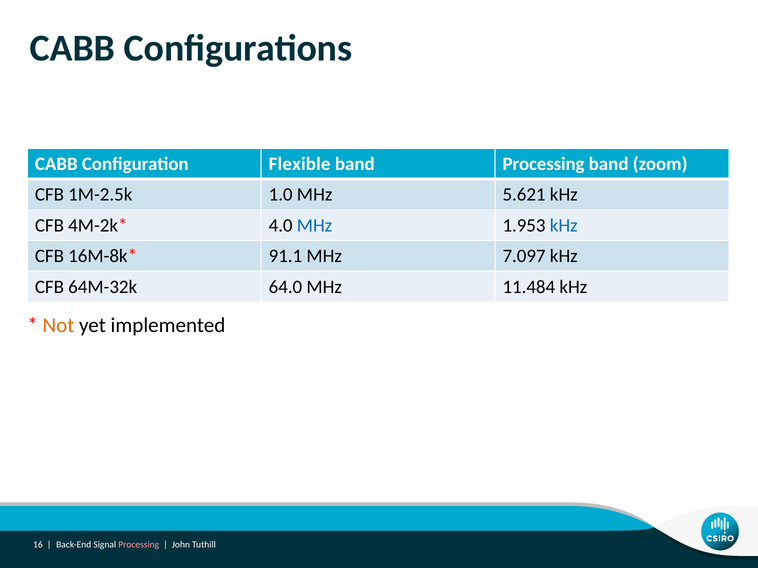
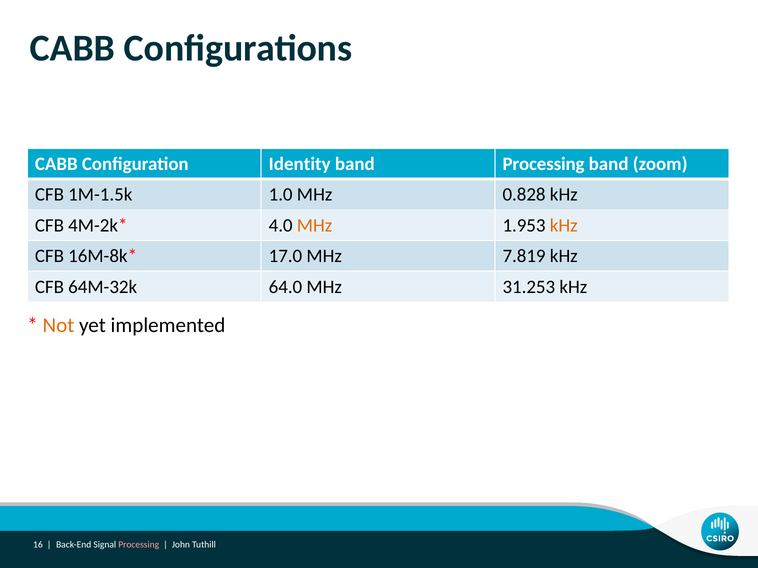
Flexible: Flexible -> Identity
1M-2.5k: 1M-2.5k -> 1M-1.5k
5.621: 5.621 -> 0.828
MHz at (315, 226) colour: blue -> orange
kHz at (564, 226) colour: blue -> orange
91.1: 91.1 -> 17.0
7.097: 7.097 -> 7.819
11.484: 11.484 -> 31.253
